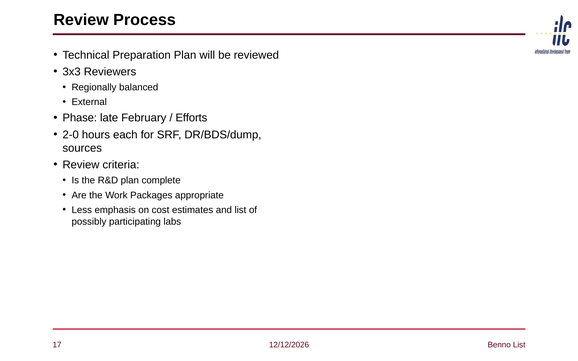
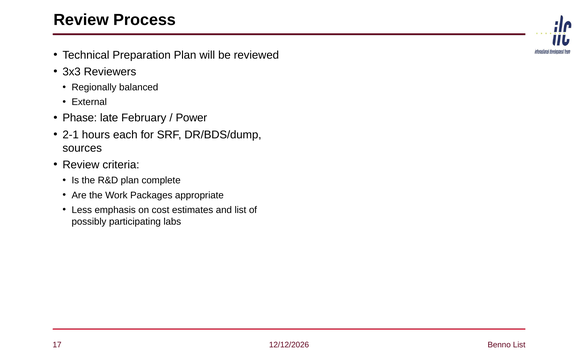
Efforts: Efforts -> Power
2-0: 2-0 -> 2-1
